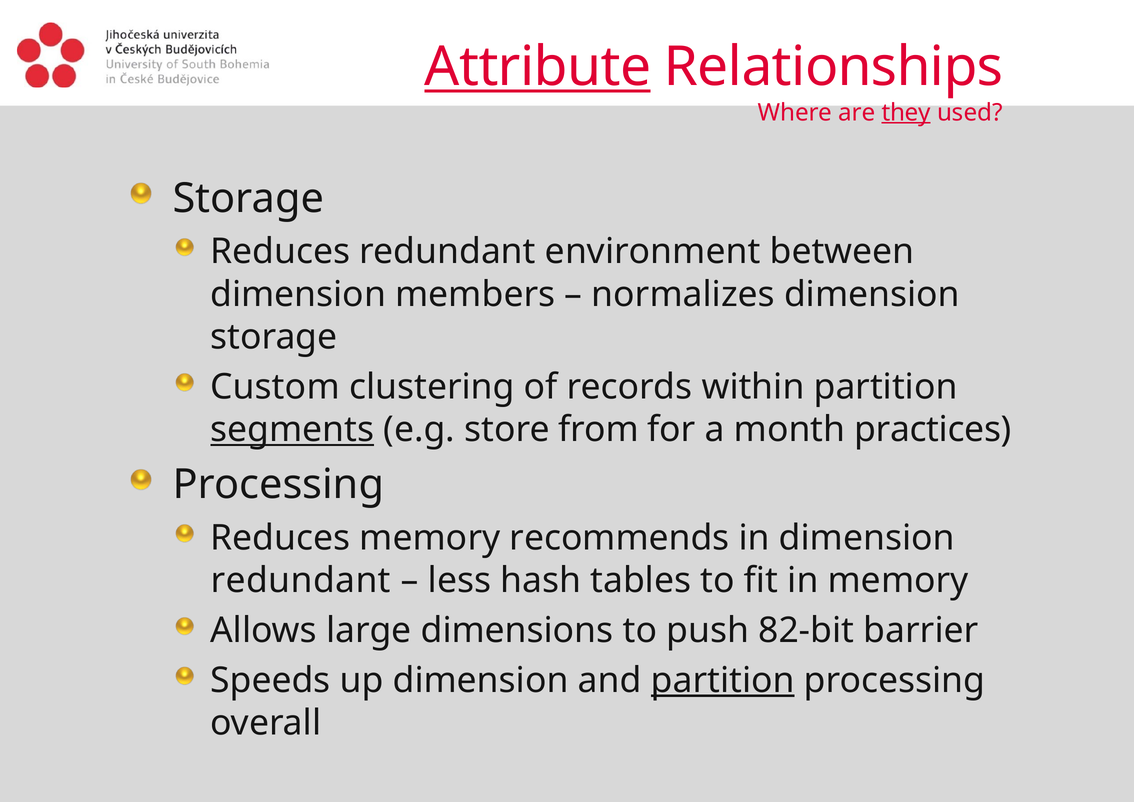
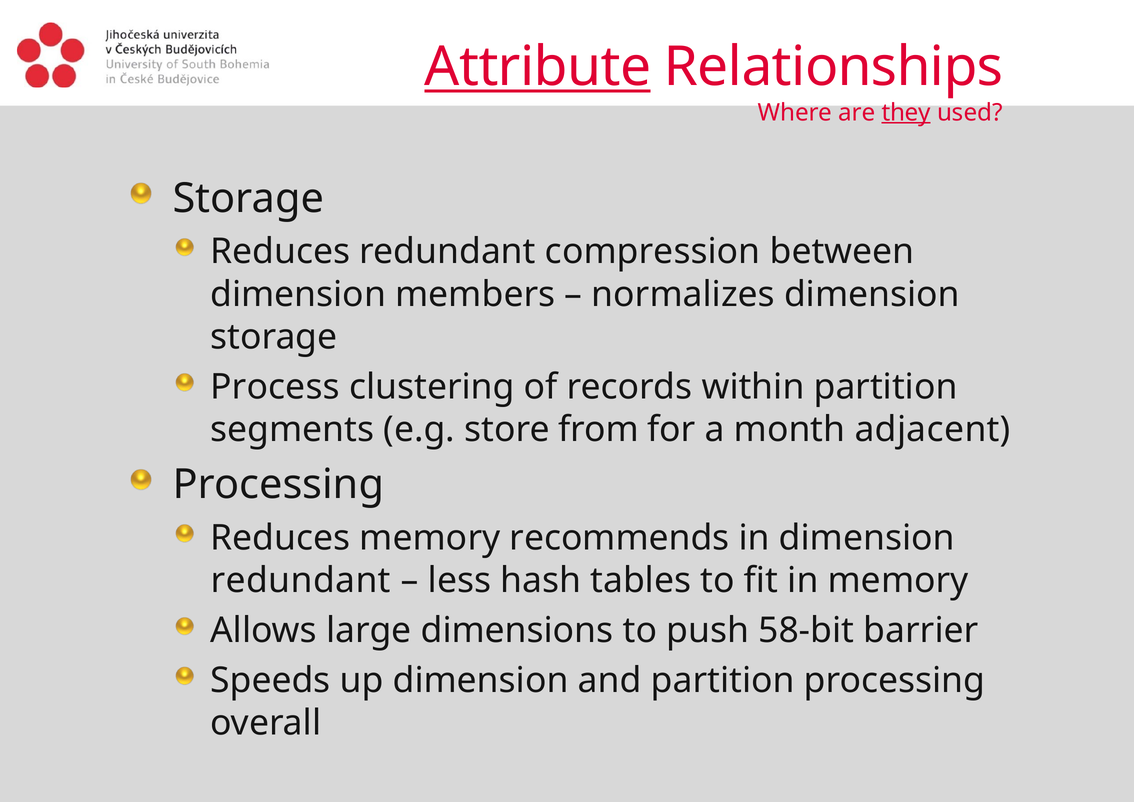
environment: environment -> compression
Custom: Custom -> Process
segments underline: present -> none
practices: practices -> adjacent
82-bit: 82-bit -> 58-bit
partition at (723, 680) underline: present -> none
